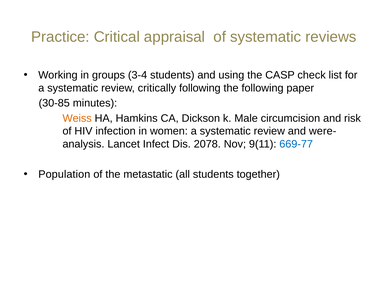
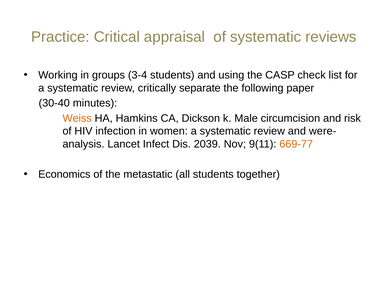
critically following: following -> separate
30-85: 30-85 -> 30-40
2078: 2078 -> 2039
669-77 colour: blue -> orange
Population: Population -> Economics
